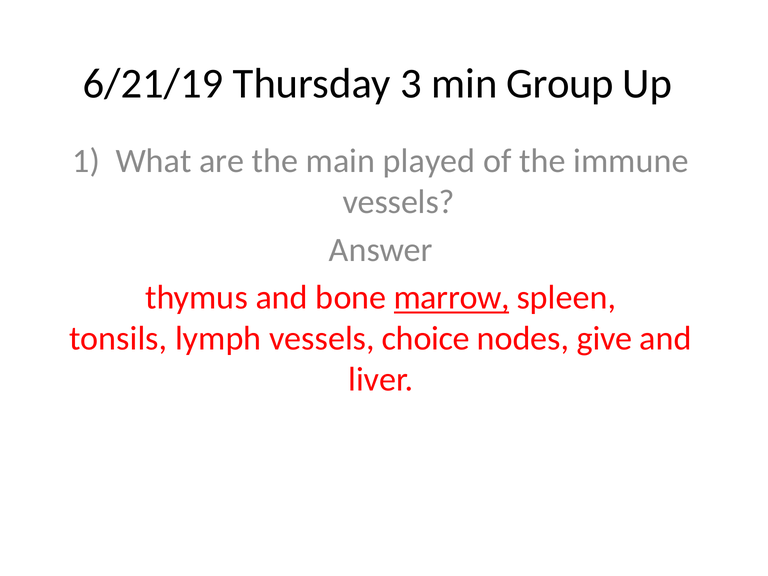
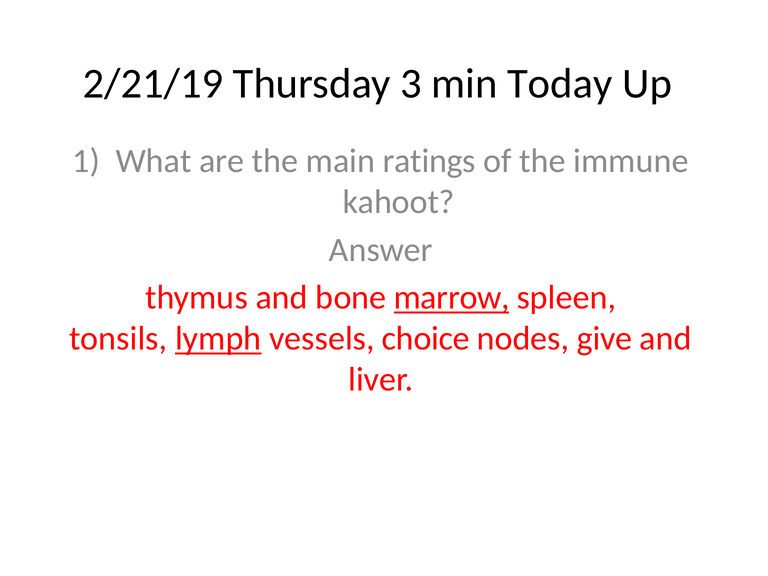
6/21/19: 6/21/19 -> 2/21/19
Group: Group -> Today
played: played -> ratings
vessels at (399, 202): vessels -> kahoot
lymph underline: none -> present
